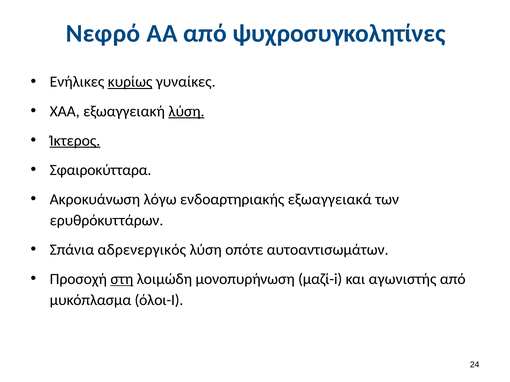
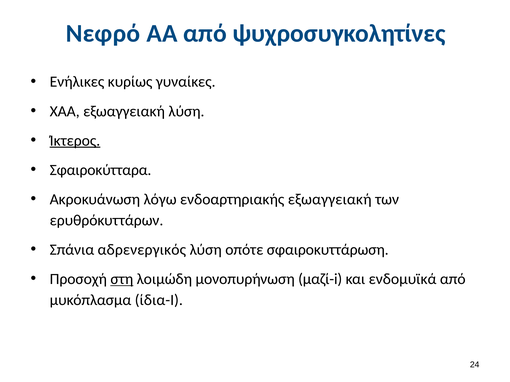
κυρίως underline: present -> none
λύση at (186, 111) underline: present -> none
ενδοαρτηριακής εξωαγγειακά: εξωαγγειακά -> εξωαγγειακή
αυτοαντισωμάτων: αυτοαντισωμάτων -> σφαιροκυττάρωση
αγωνιστής: αγωνιστής -> ενδομυϊκά
όλοι-I: όλοι-I -> ίδια-I
